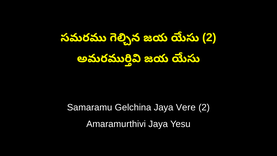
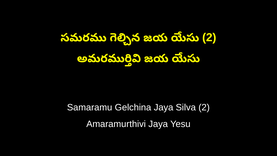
Vere: Vere -> Silva
